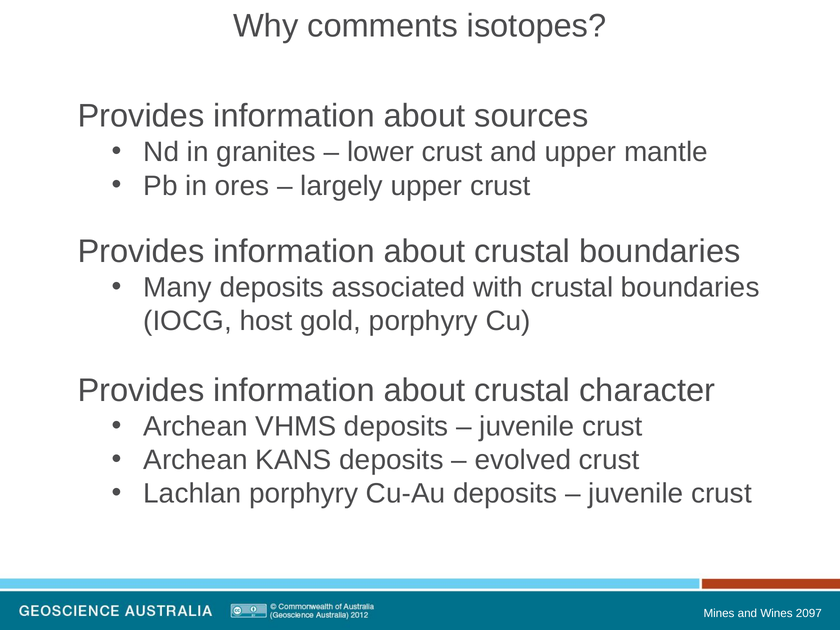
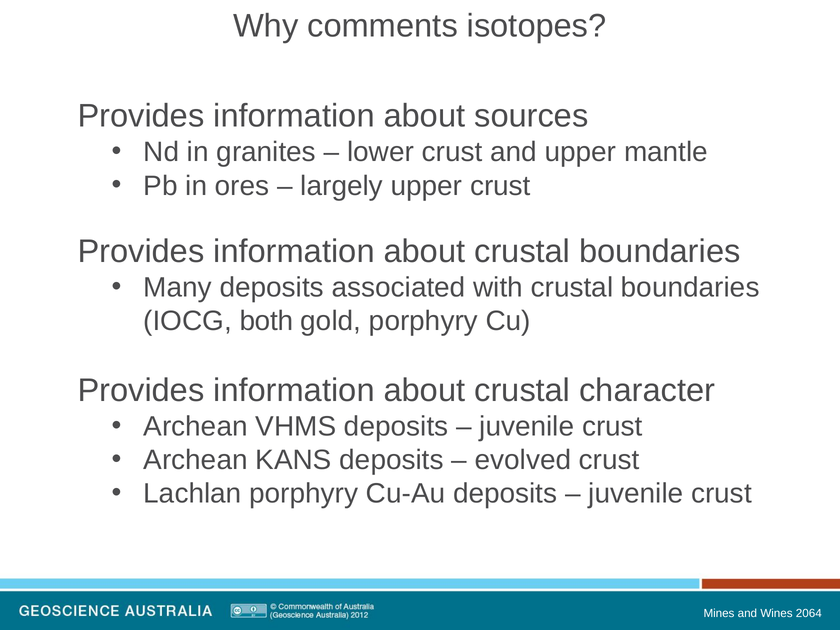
host: host -> both
2097: 2097 -> 2064
